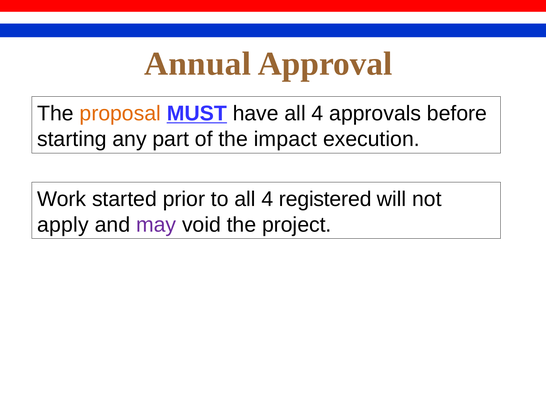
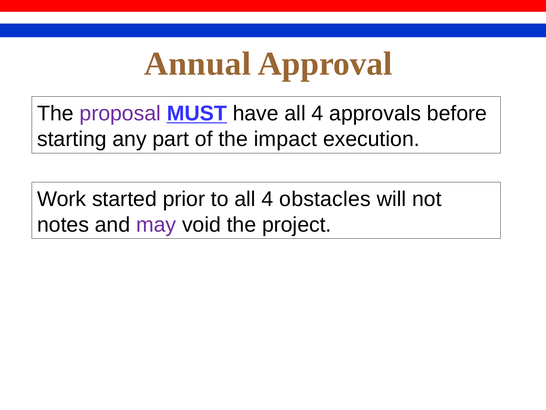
proposal colour: orange -> purple
registered: registered -> obstacles
apply: apply -> notes
